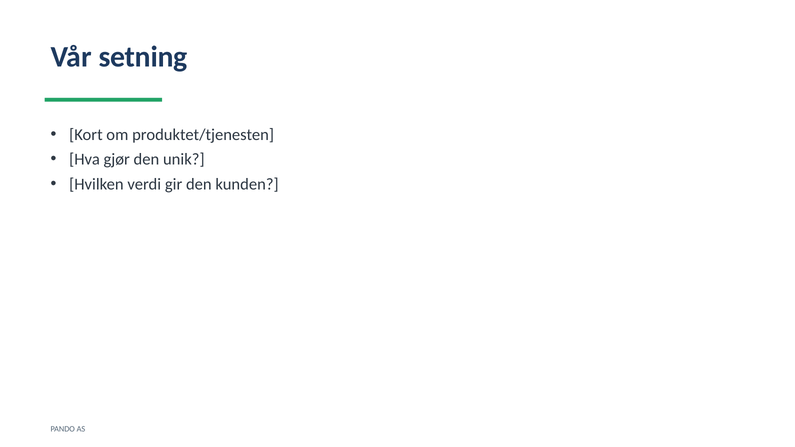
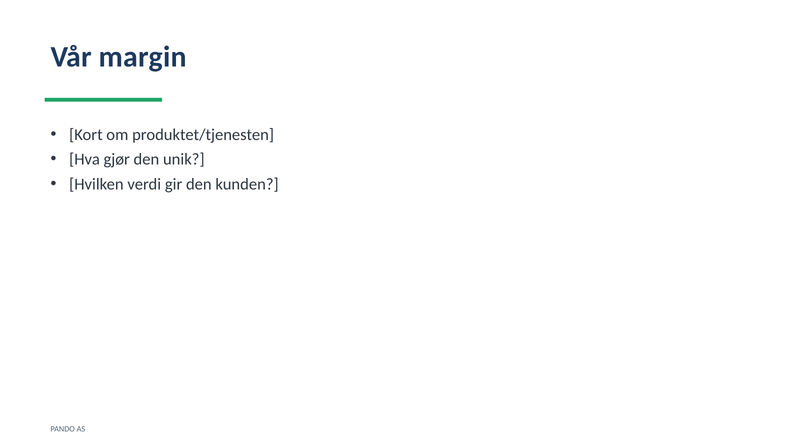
setning: setning -> margin
